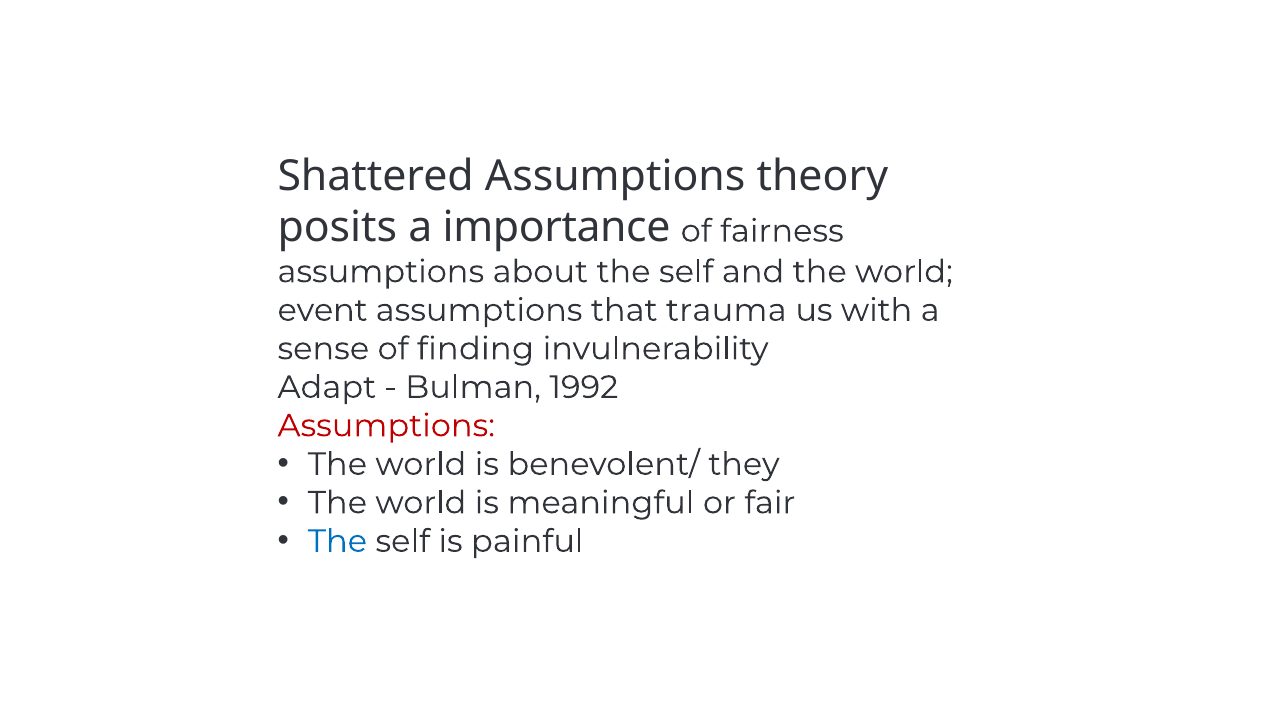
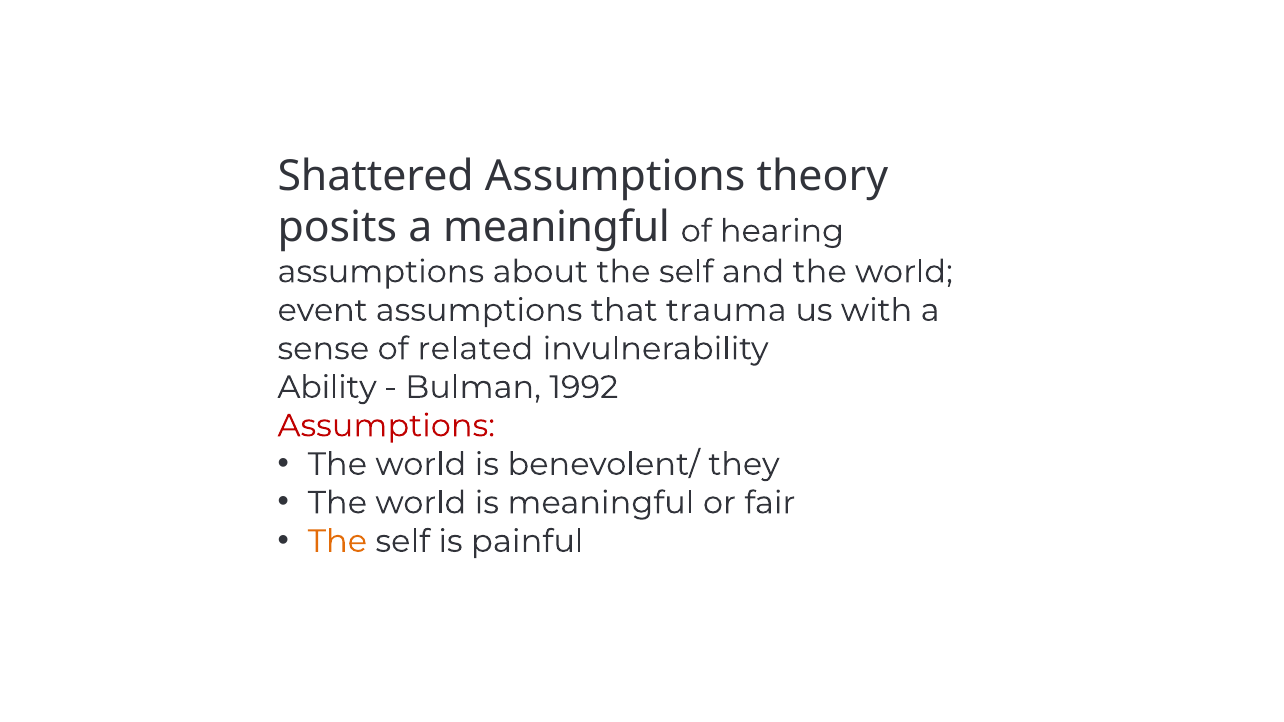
a importance: importance -> meaningful
fairness: fairness -> hearing
finding: finding -> related
Adapt: Adapt -> Ability
The at (337, 541) colour: blue -> orange
